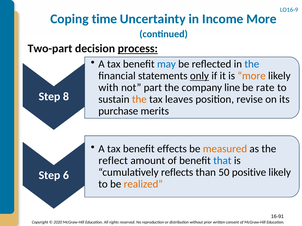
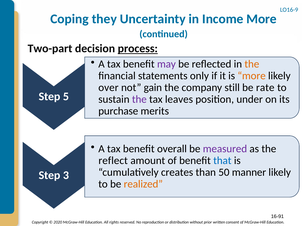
time: time -> they
may colour: blue -> purple
the at (252, 64) colour: blue -> orange
only underline: present -> none
with: with -> over
part: part -> gain
line: line -> still
8: 8 -> 5
the at (139, 100) colour: orange -> purple
revise: revise -> under
effects: effects -> overall
measured colour: orange -> purple
reflects: reflects -> creates
positive: positive -> manner
6: 6 -> 3
